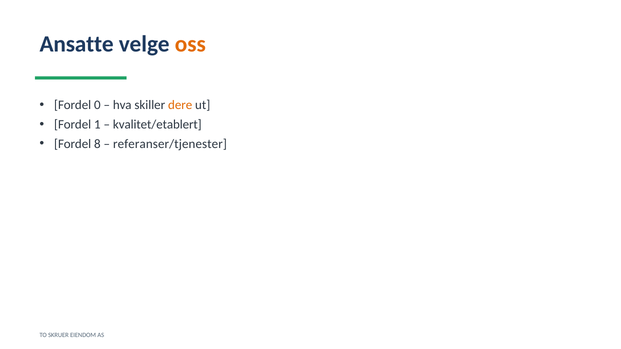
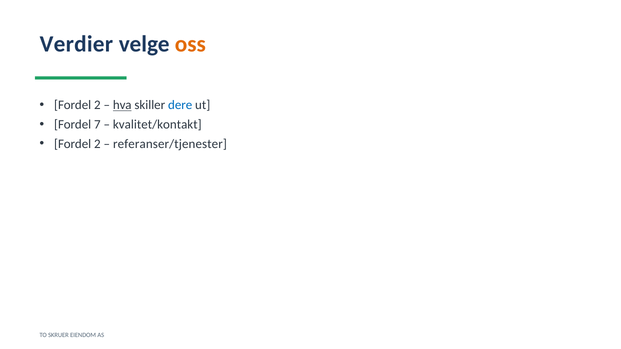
Ansatte: Ansatte -> Verdier
0 at (97, 105): 0 -> 2
hva underline: none -> present
dere colour: orange -> blue
1: 1 -> 7
kvalitet/etablert: kvalitet/etablert -> kvalitet/kontakt
8 at (97, 144): 8 -> 2
